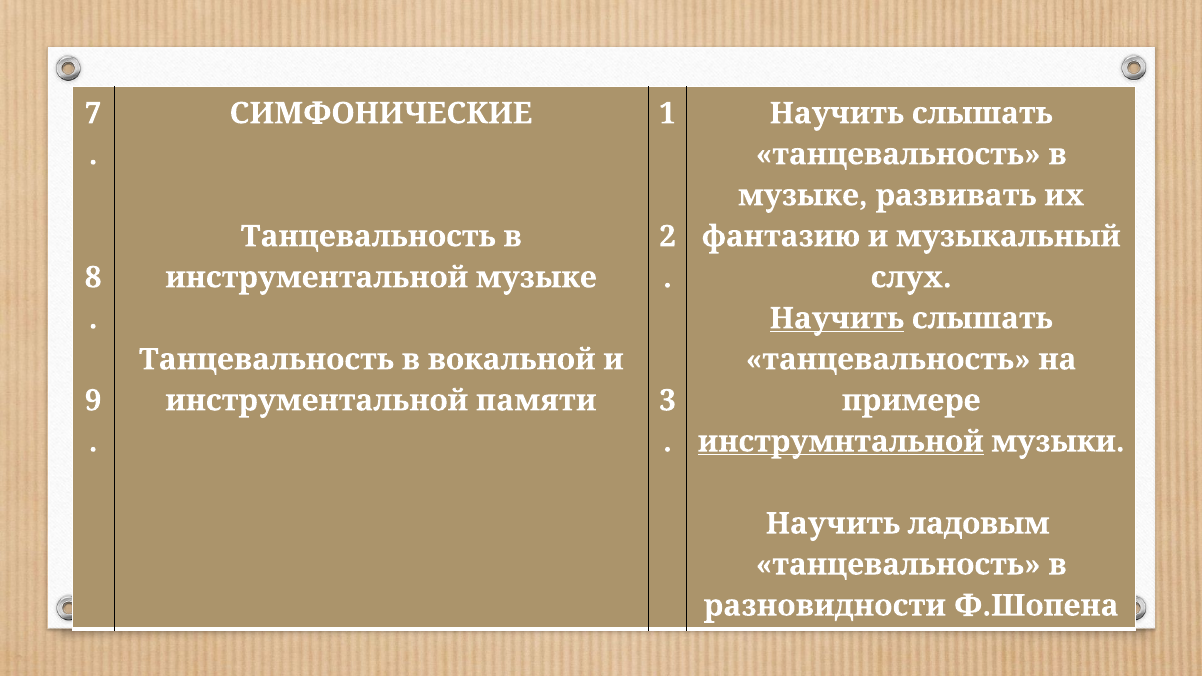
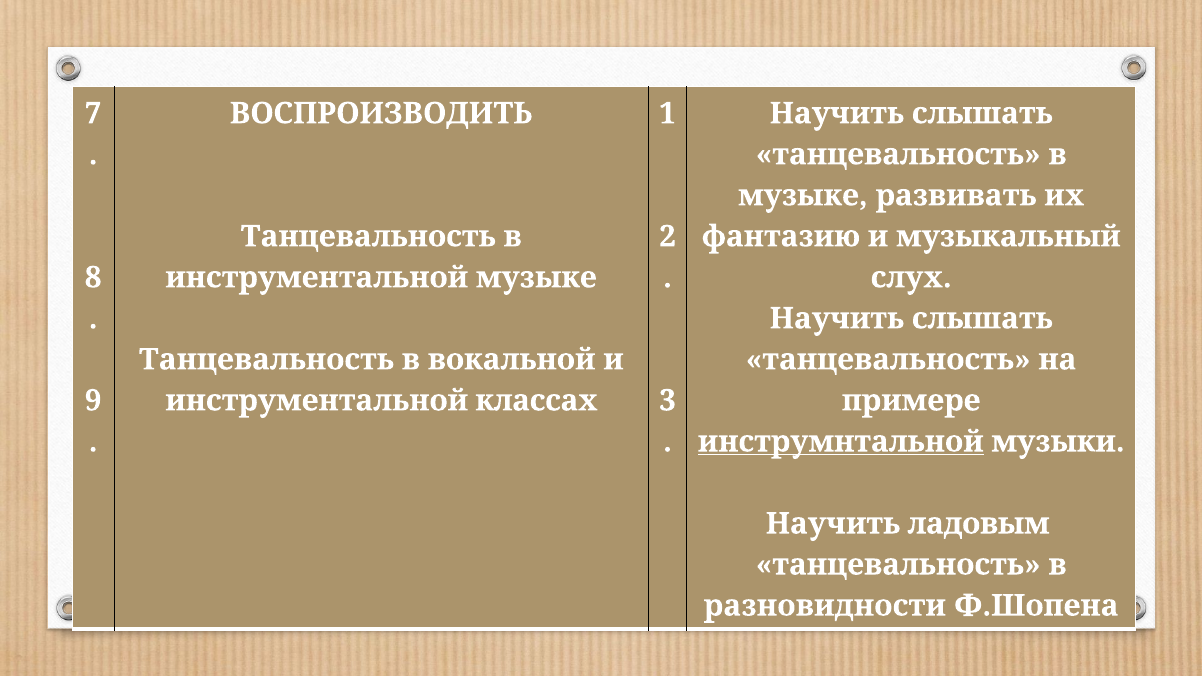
СИМФОНИЧЕСКИЕ: СИМФОНИЧЕСКИЕ -> ВОСПРОИЗВОДИТЬ
Научить at (837, 319) underline: present -> none
памяти: памяти -> классах
